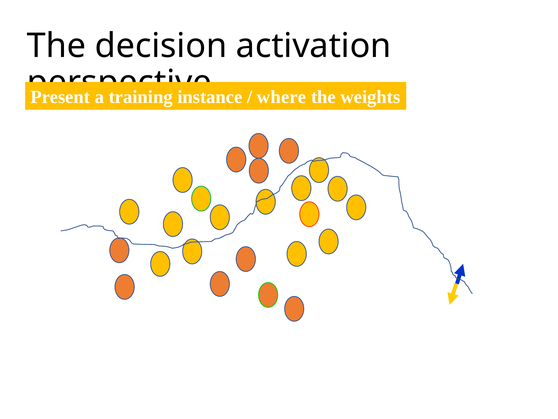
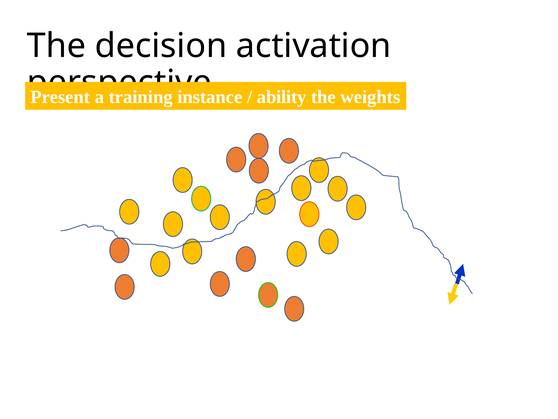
where: where -> ability
